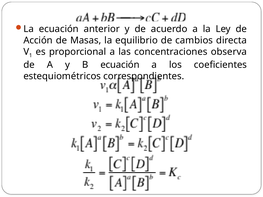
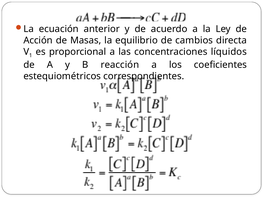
observa: observa -> líquidos
B ecuación: ecuación -> reacción
